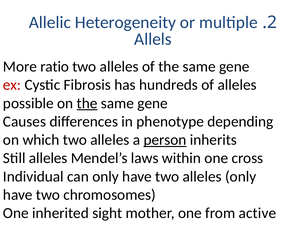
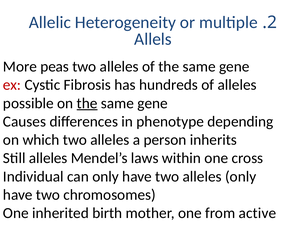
ratio: ratio -> peas
person underline: present -> none
sight: sight -> birth
